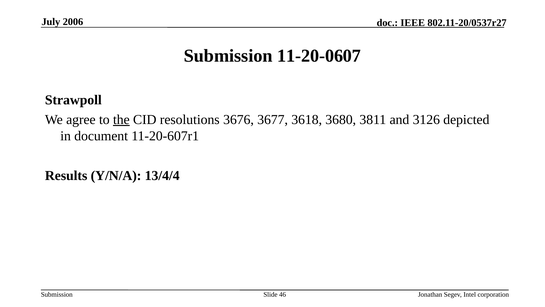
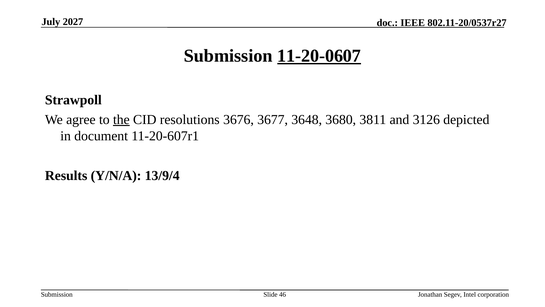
2006: 2006 -> 2027
11-20-0607 underline: none -> present
3618: 3618 -> 3648
13/4/4: 13/4/4 -> 13/9/4
